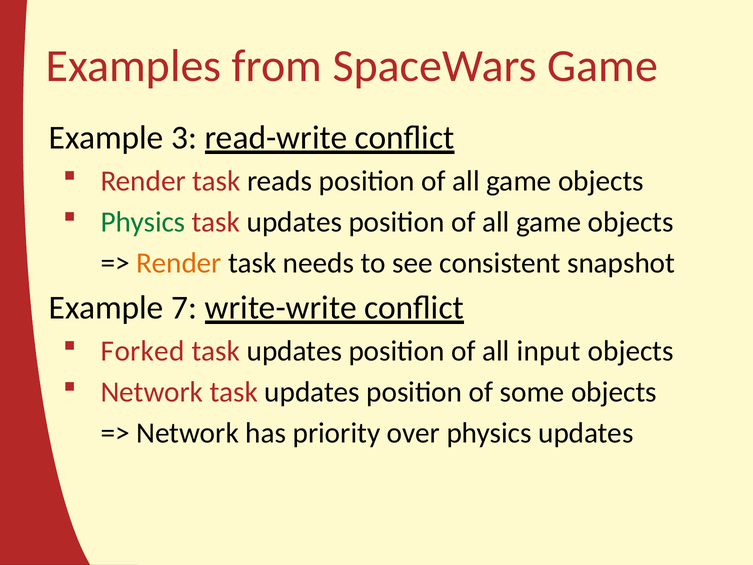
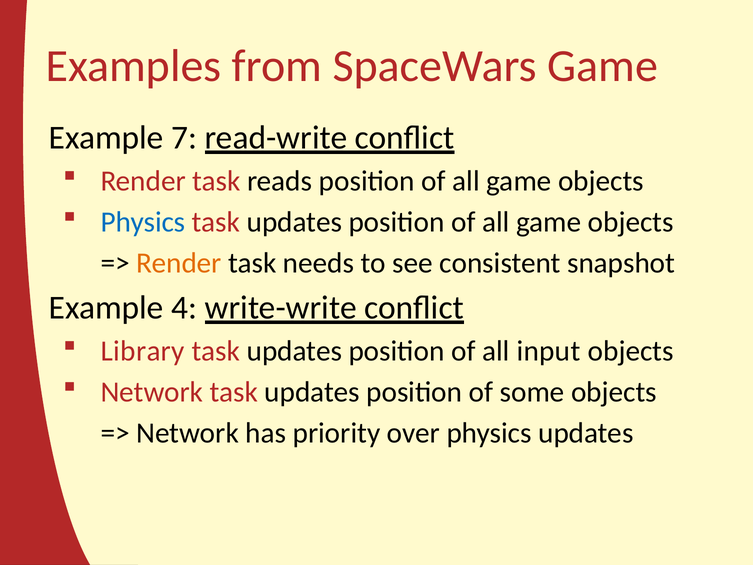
3: 3 -> 7
Physics at (143, 222) colour: green -> blue
7: 7 -> 4
Forked: Forked -> Library
